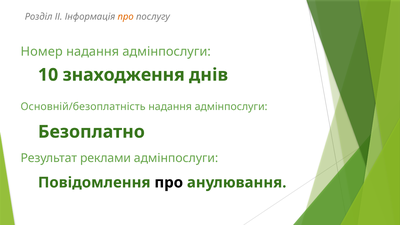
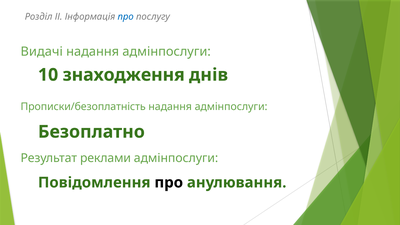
про at (126, 17) colour: orange -> blue
Номер: Номер -> Видачі
Основній/безоплатність: Основній/безоплатність -> Прописки/безоплатність
